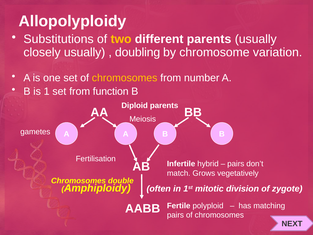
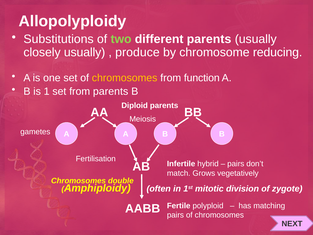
two colour: yellow -> light green
doubling: doubling -> produce
variation: variation -> reducing
number: number -> function
from function: function -> parents
